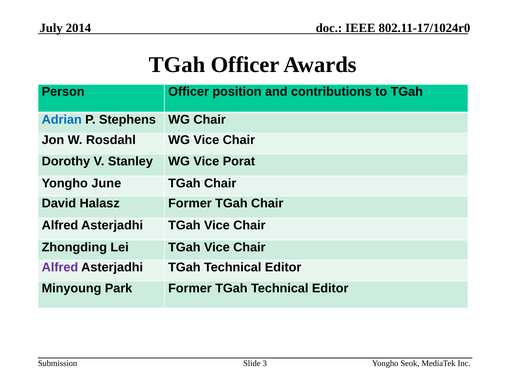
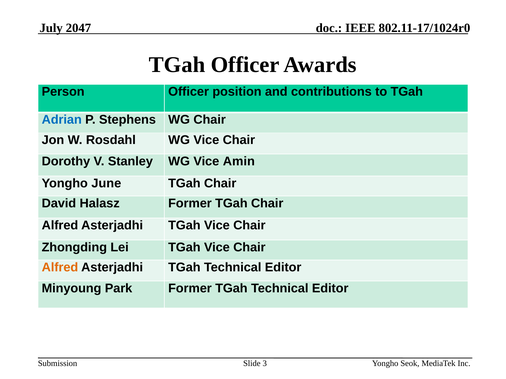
2014: 2014 -> 2047
Porat: Porat -> Amin
Alfred at (60, 268) colour: purple -> orange
